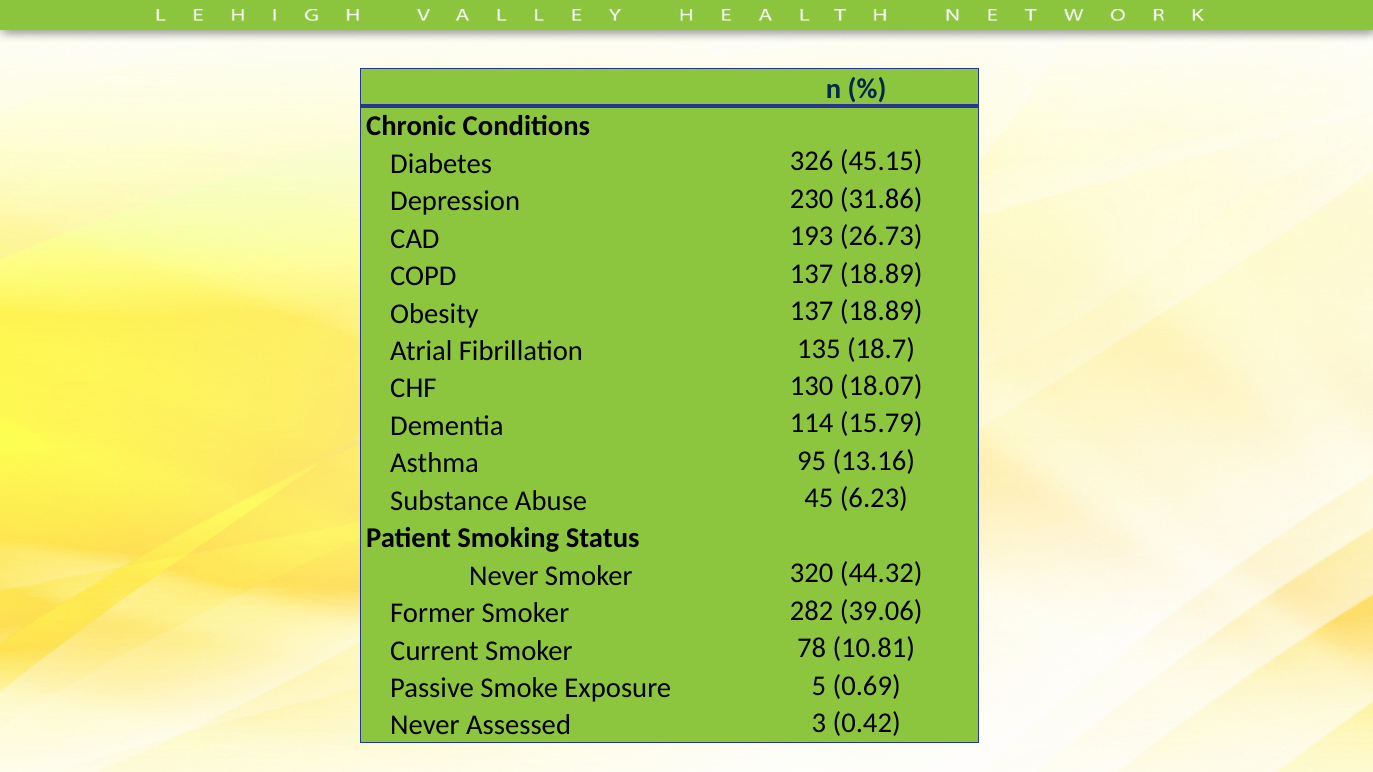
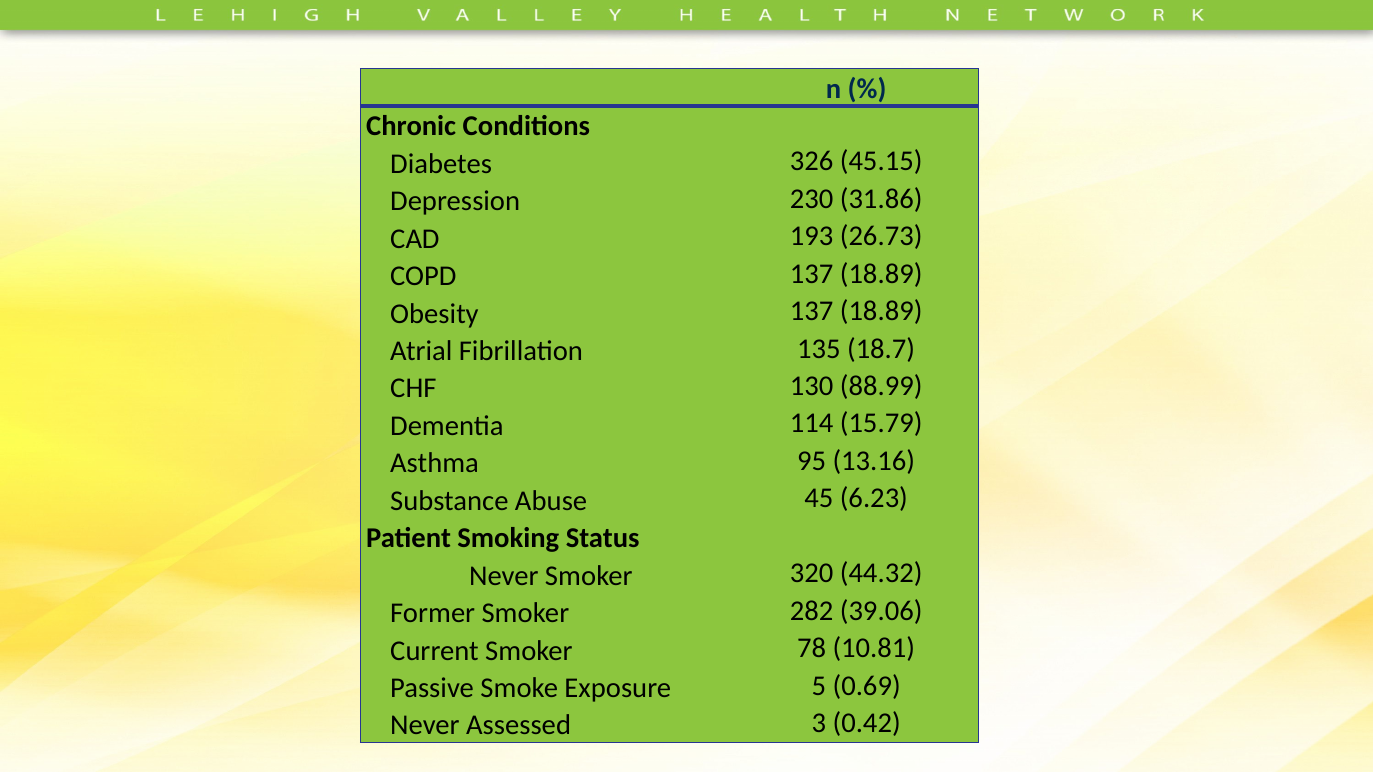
18.07: 18.07 -> 88.99
